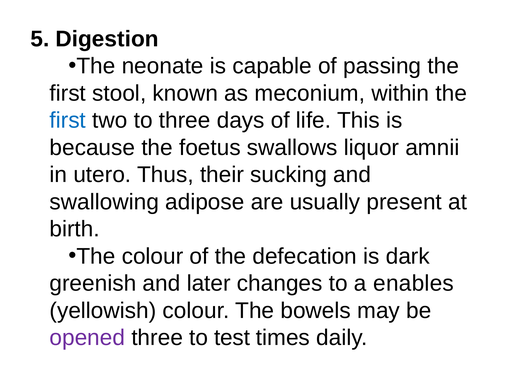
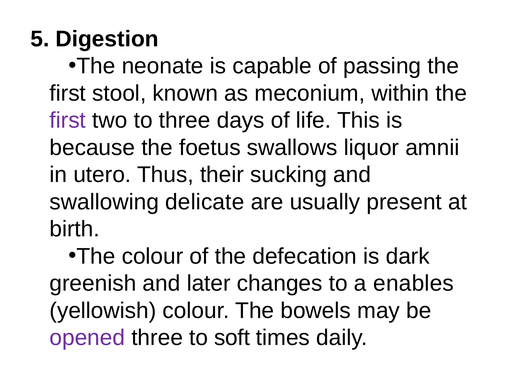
first at (68, 120) colour: blue -> purple
adipose: adipose -> delicate
test: test -> soft
